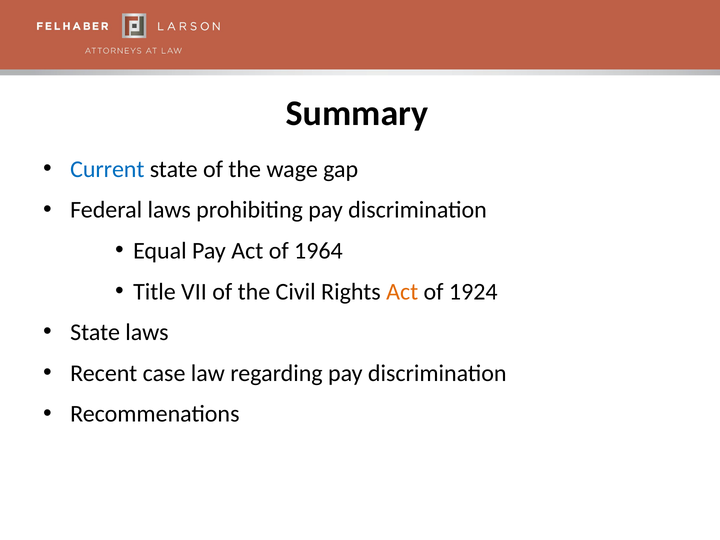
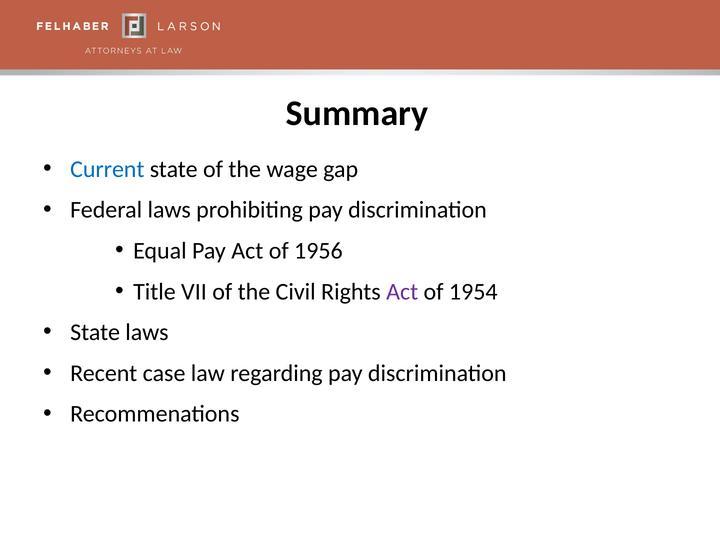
1964: 1964 -> 1956
Act at (402, 292) colour: orange -> purple
1924: 1924 -> 1954
